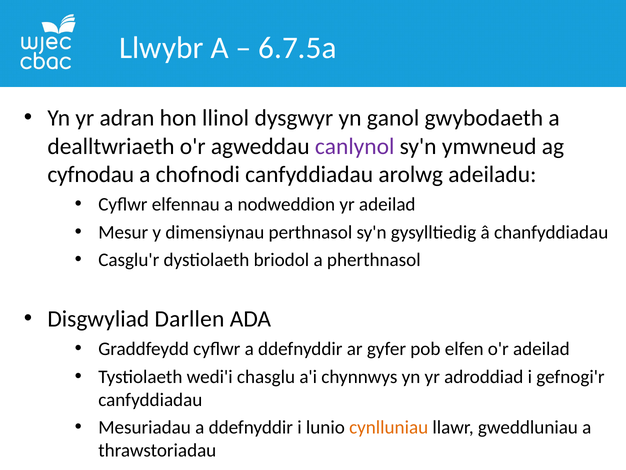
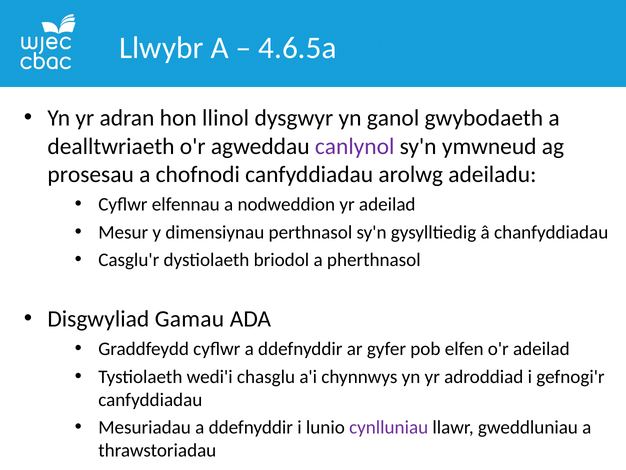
6.7.5a: 6.7.5a -> 4.6.5a
cyfnodau: cyfnodau -> prosesau
Darllen: Darllen -> Gamau
cynlluniau colour: orange -> purple
